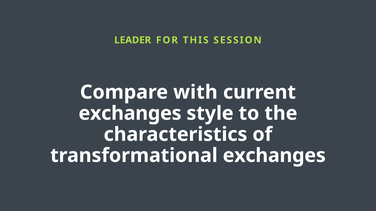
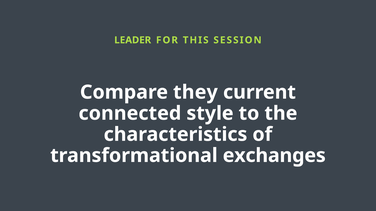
with: with -> they
exchanges at (130, 114): exchanges -> connected
